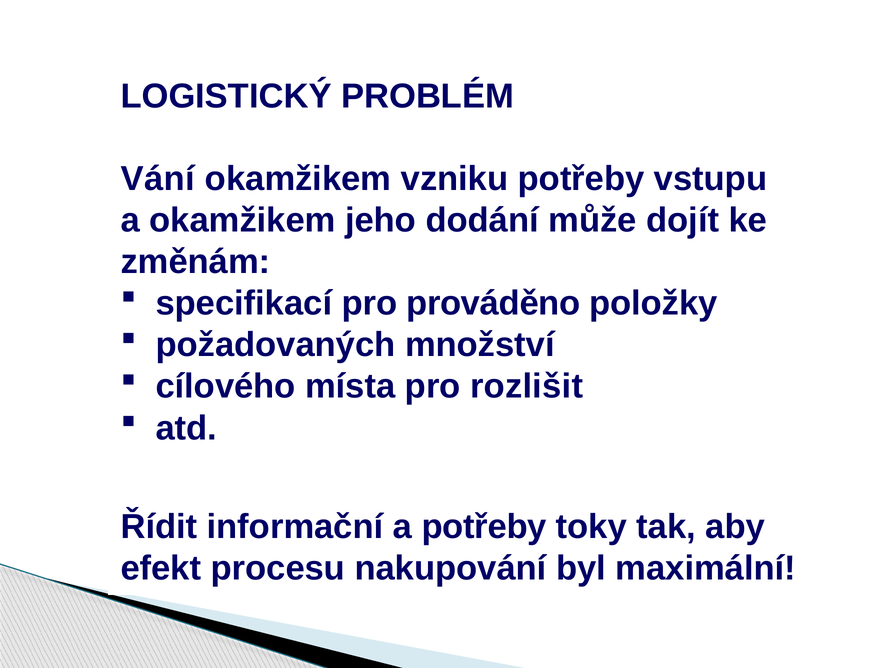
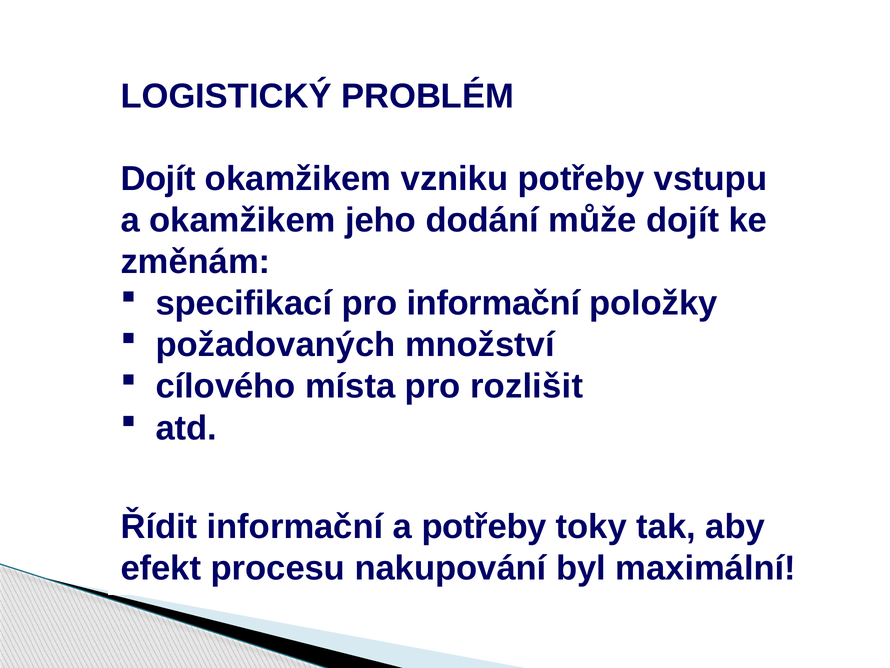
Vání at (158, 178): Vání -> Dojít
pro prováděno: prováděno -> informační
